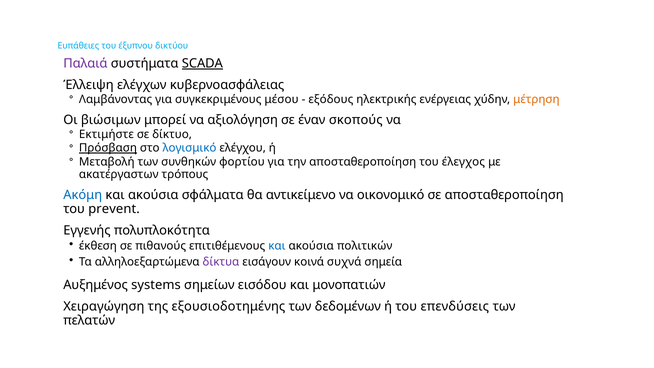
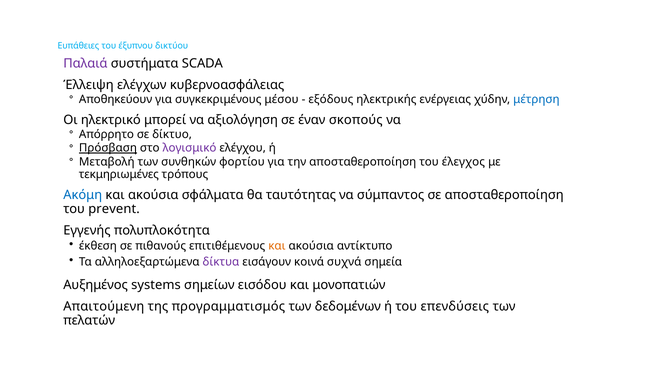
SCADA underline: present -> none
Λαμβάνοντας: Λαμβάνοντας -> Αποθηκεύουν
μέτρηση colour: orange -> blue
βιώσιμων: βιώσιμων -> ηλεκτρικό
Εκτιμήστε: Εκτιμήστε -> Απόρρητο
λογισμικό colour: blue -> purple
ακατέργαστων: ακατέργαστων -> τεκμηριωμένες
αντικείμενο: αντικείμενο -> ταυτότητας
οικονομικό: οικονομικό -> σύμπαντος
και at (277, 246) colour: blue -> orange
πολιτικών: πολιτικών -> αντίκτυπο
Χειραγώγηση: Χειραγώγηση -> Απαιτούμενη
εξουσιοδοτημένης: εξουσιοδοτημένης -> προγραμματισμός
